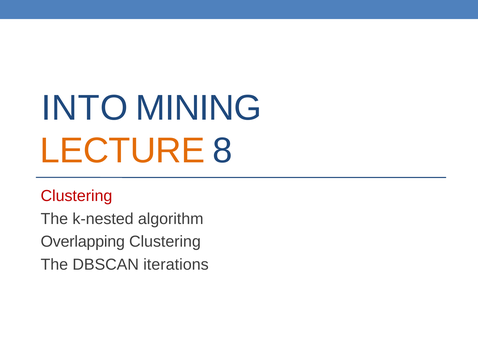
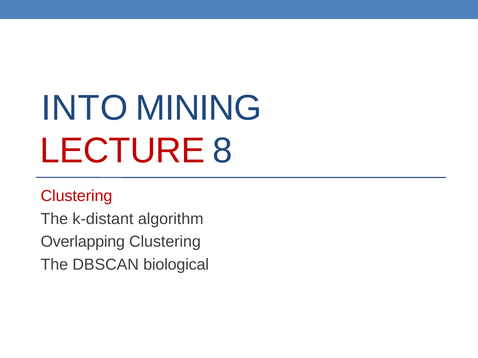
LECTURE colour: orange -> red
k-nested: k-nested -> k-distant
iterations: iterations -> biological
